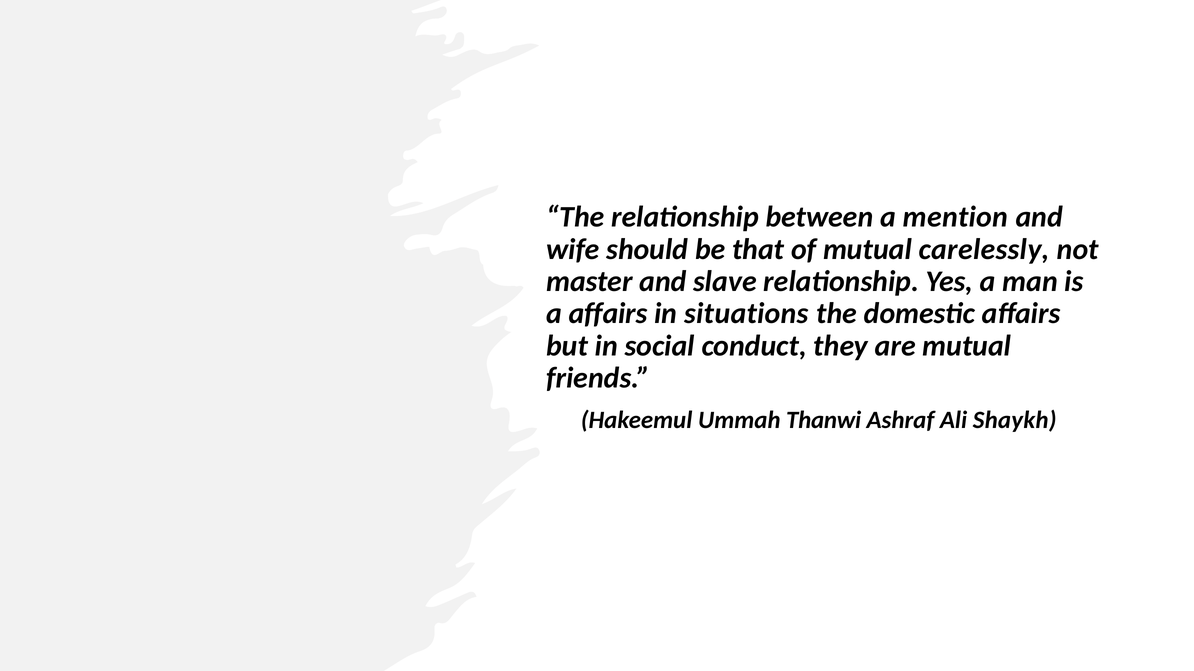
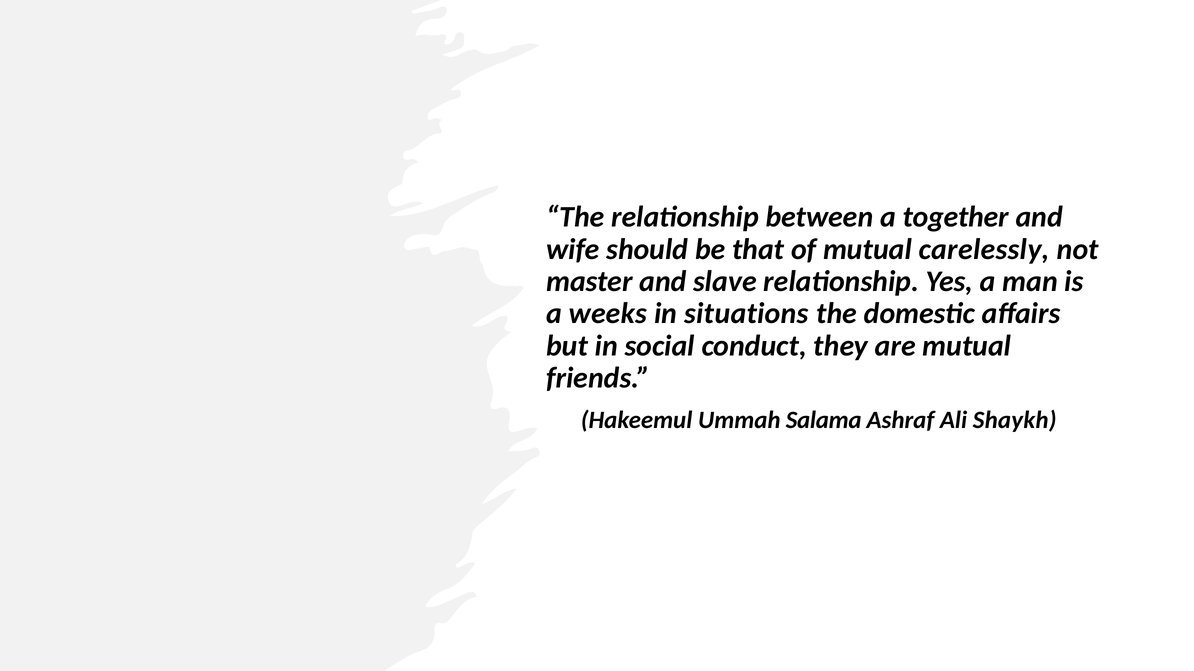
mention: mention -> together
a affairs: affairs -> weeks
Thanwi: Thanwi -> Salama
